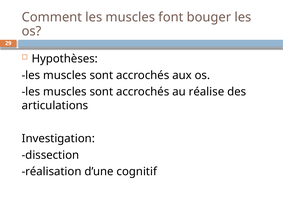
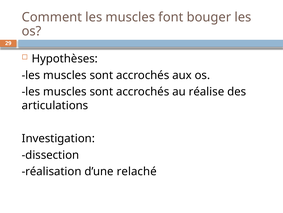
cognitif: cognitif -> relaché
